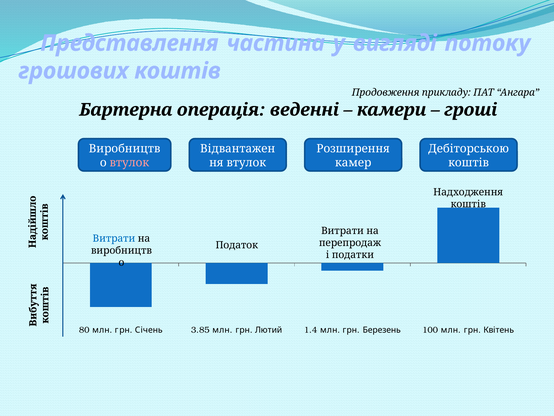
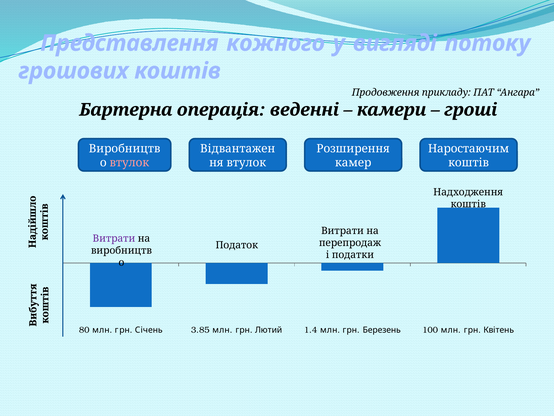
частина: частина -> кожного
Дебіторською: Дебіторською -> Наростаючим
Витрати at (114, 238) colour: blue -> purple
